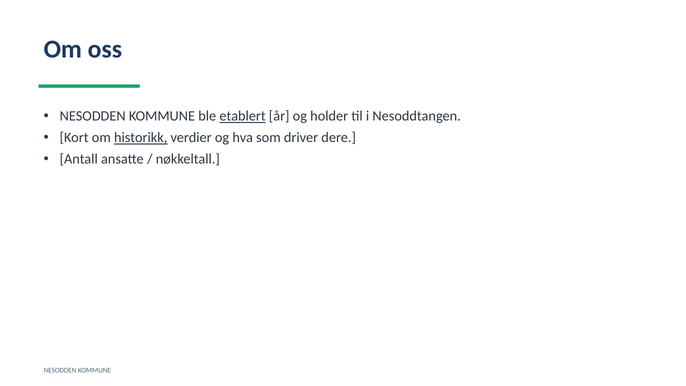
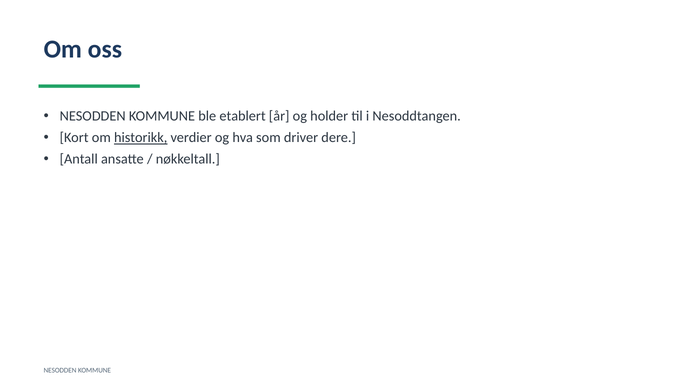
etablert underline: present -> none
